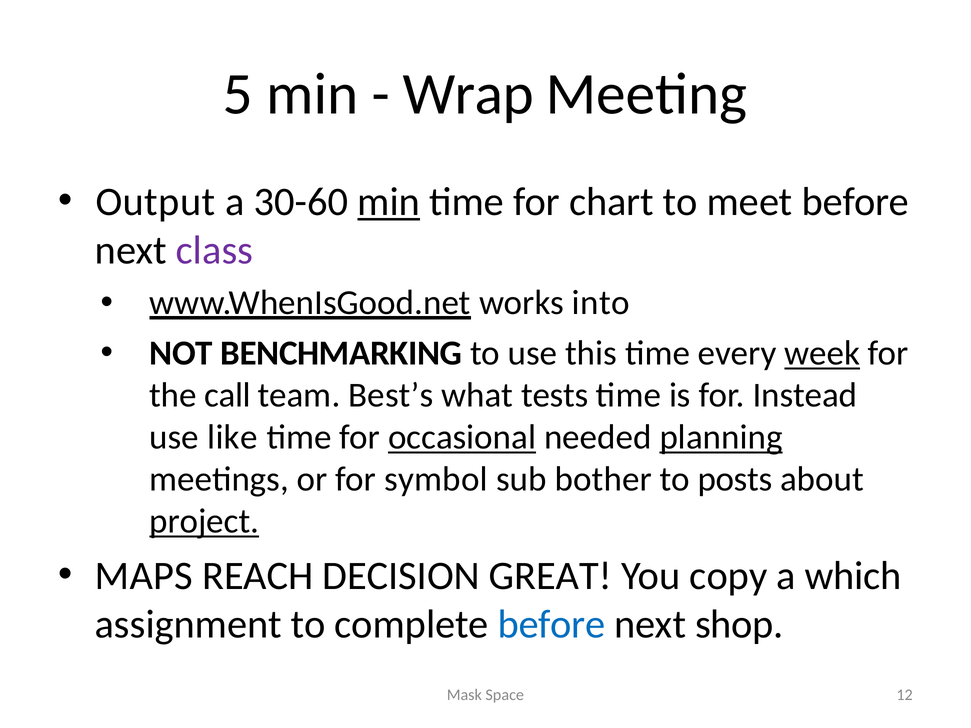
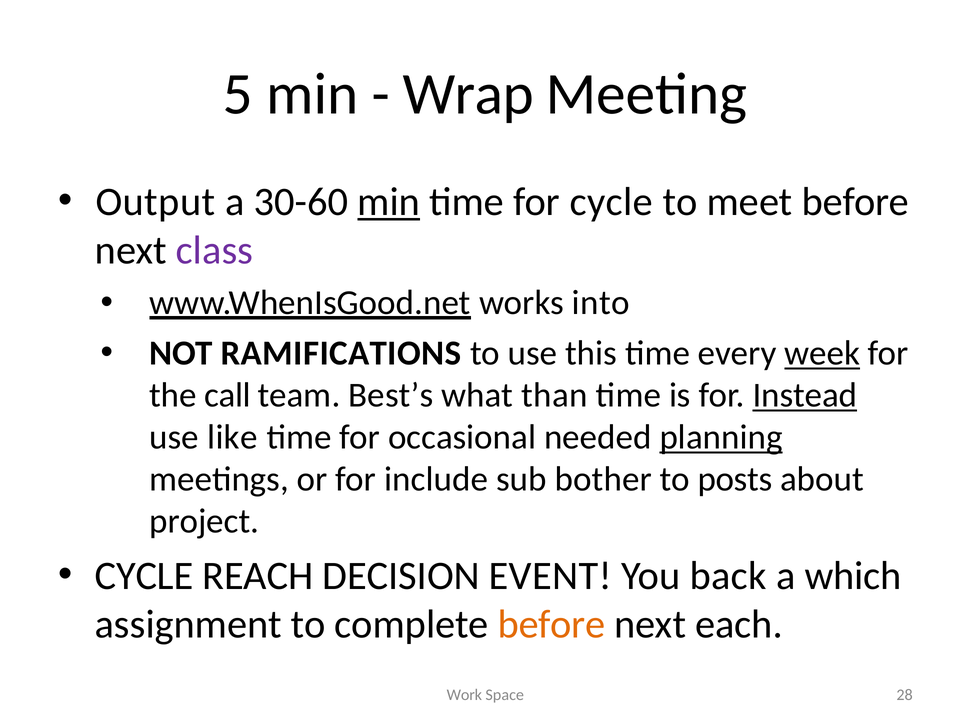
for chart: chart -> cycle
BENCHMARKING: BENCHMARKING -> RAMIFICATIONS
tests: tests -> than
Instead underline: none -> present
occasional underline: present -> none
symbol: symbol -> include
project underline: present -> none
MAPS at (144, 576): MAPS -> CYCLE
GREAT: GREAT -> EVENT
copy: copy -> back
before at (551, 624) colour: blue -> orange
shop: shop -> each
Mask: Mask -> Work
12: 12 -> 28
